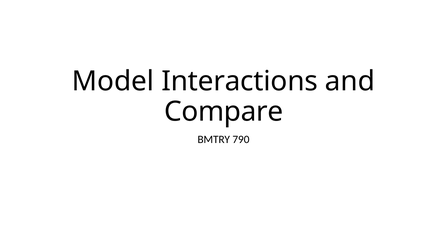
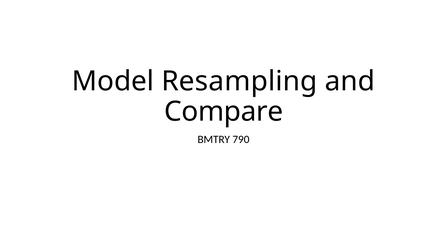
Interactions: Interactions -> Resampling
